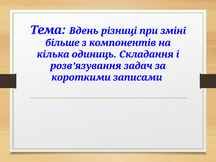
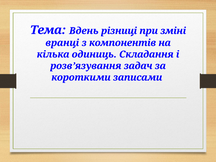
більше: більше -> вранці
